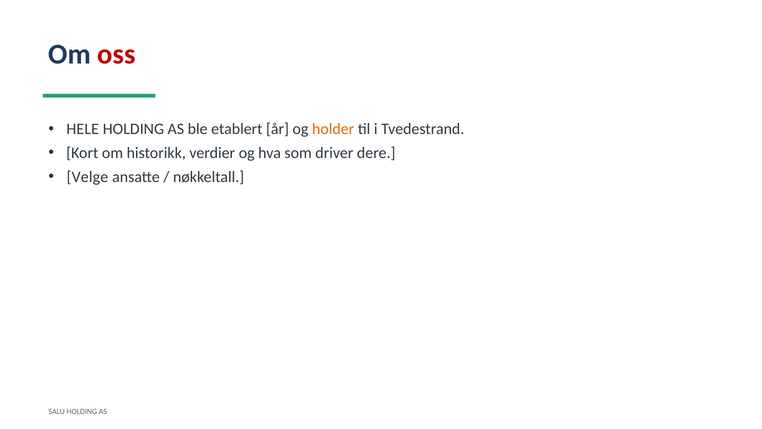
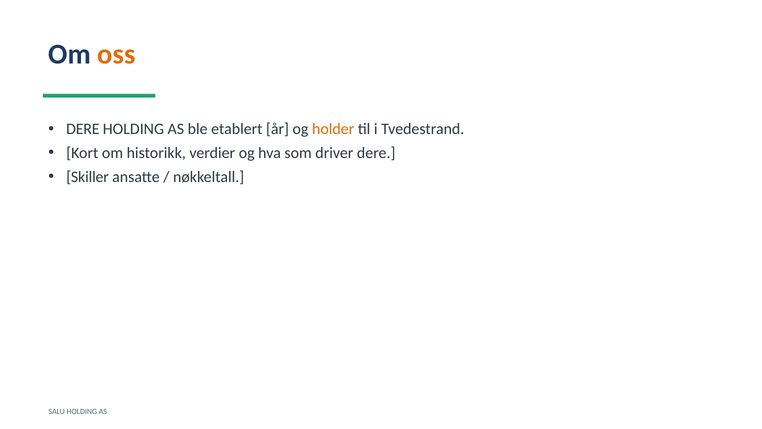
oss colour: red -> orange
HELE at (83, 129): HELE -> DERE
Velge: Velge -> Skiller
